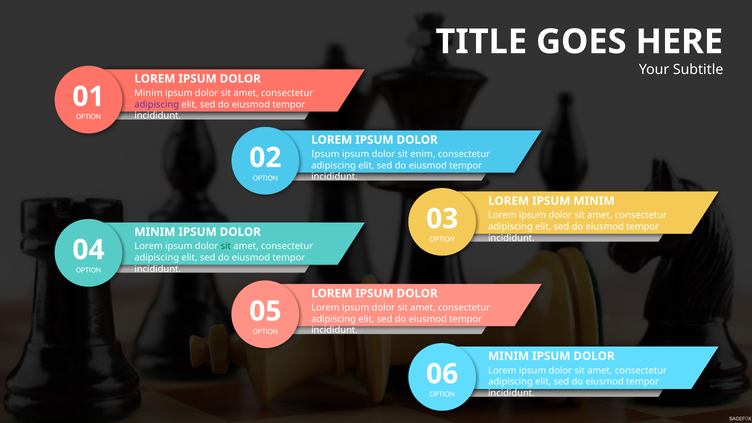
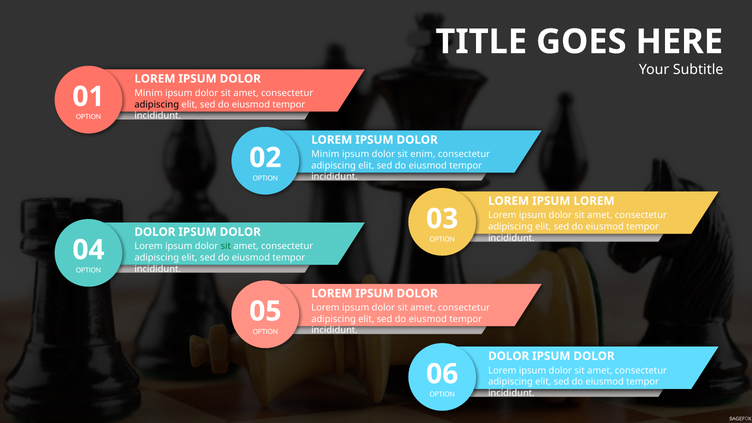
adipiscing at (157, 104) colour: purple -> black
Ipsum at (325, 154): Ipsum -> Minim
IPSUM MINIM: MINIM -> LOREM
MINIM at (155, 232): MINIM -> DOLOR
MINIM at (509, 356): MINIM -> DOLOR
